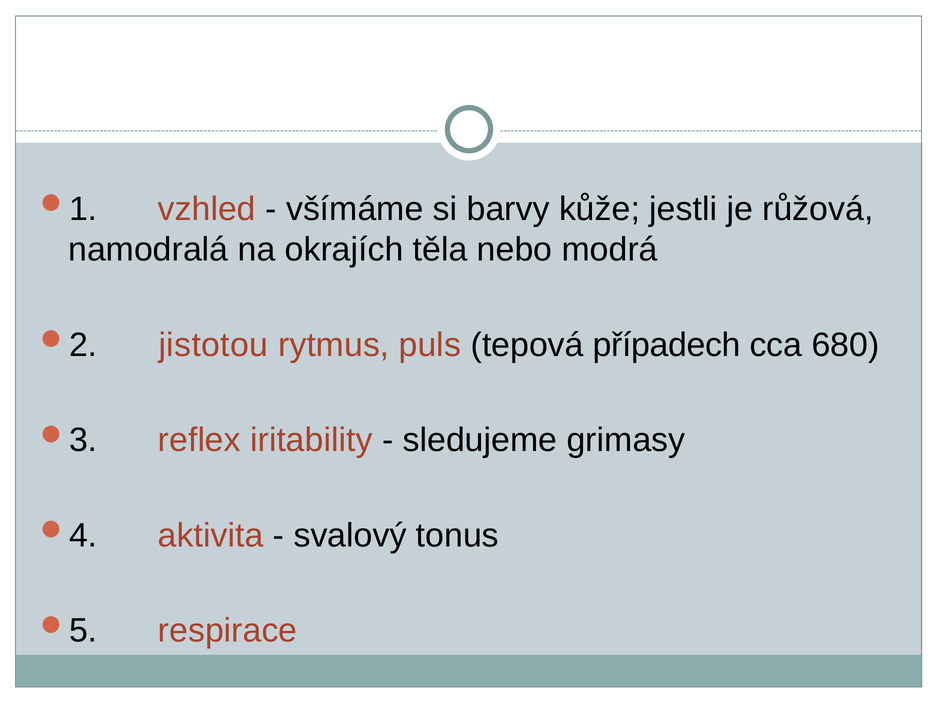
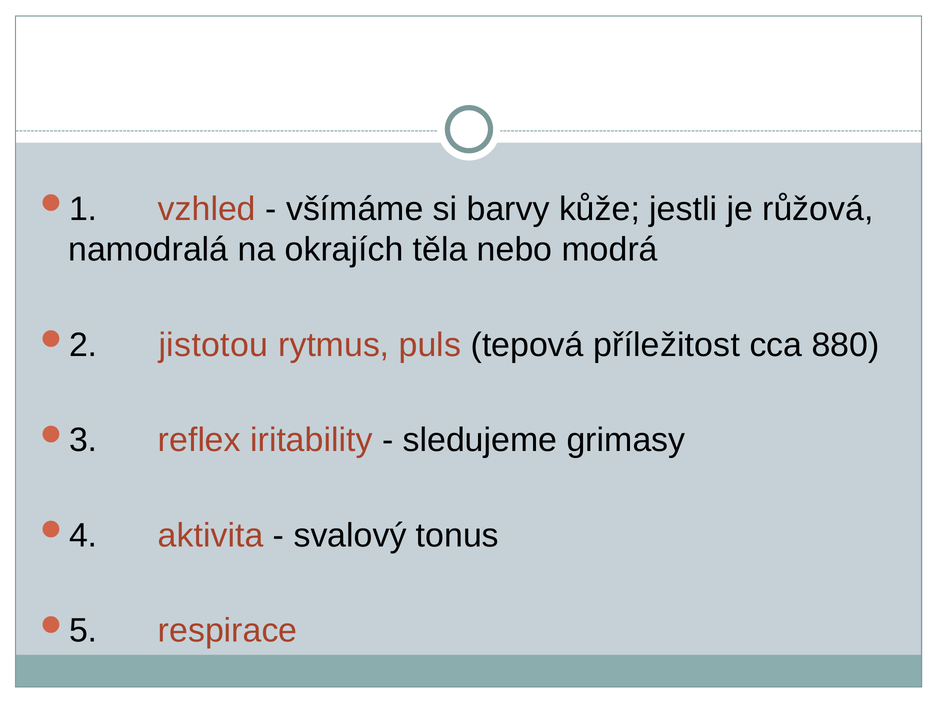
případech: případech -> příležitost
680: 680 -> 880
